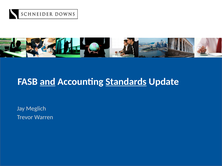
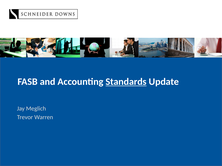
and underline: present -> none
